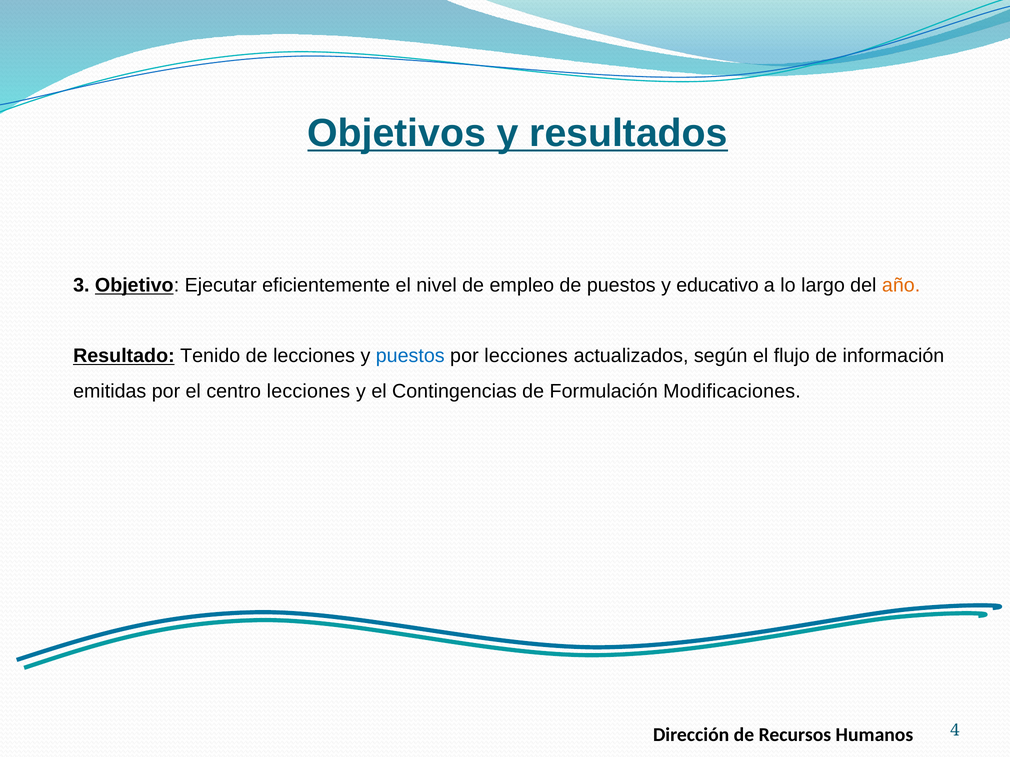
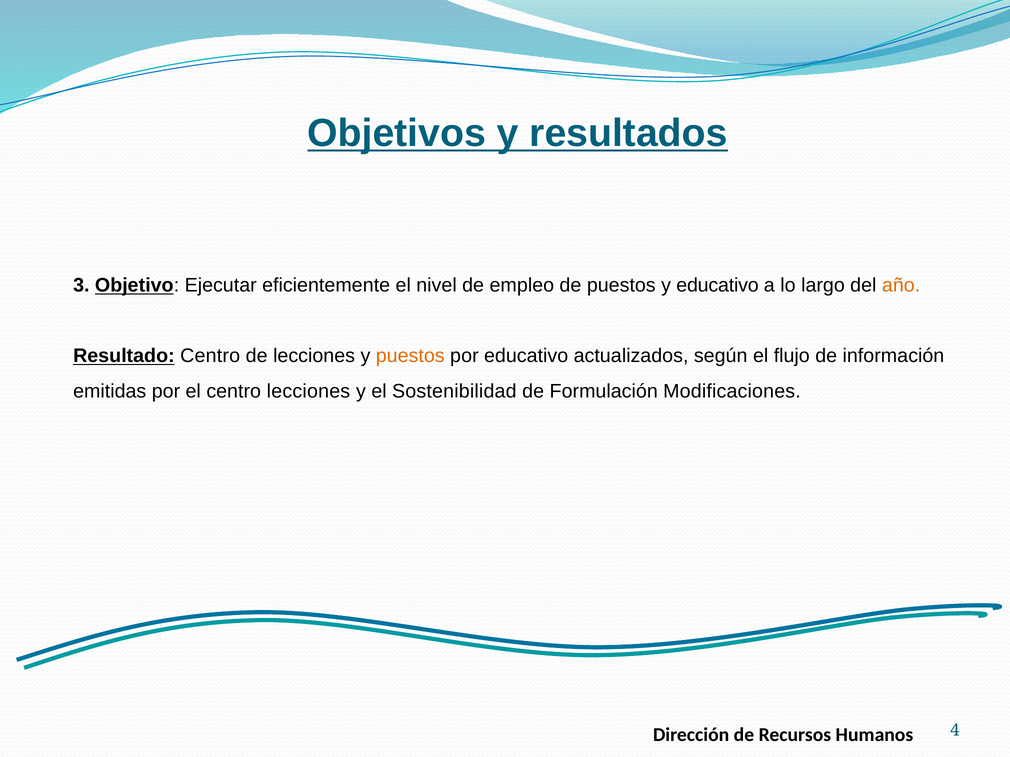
Resultado Tenido: Tenido -> Centro
puestos at (410, 356) colour: blue -> orange
por lecciones: lecciones -> educativo
Contingencias: Contingencias -> Sostenibilidad
